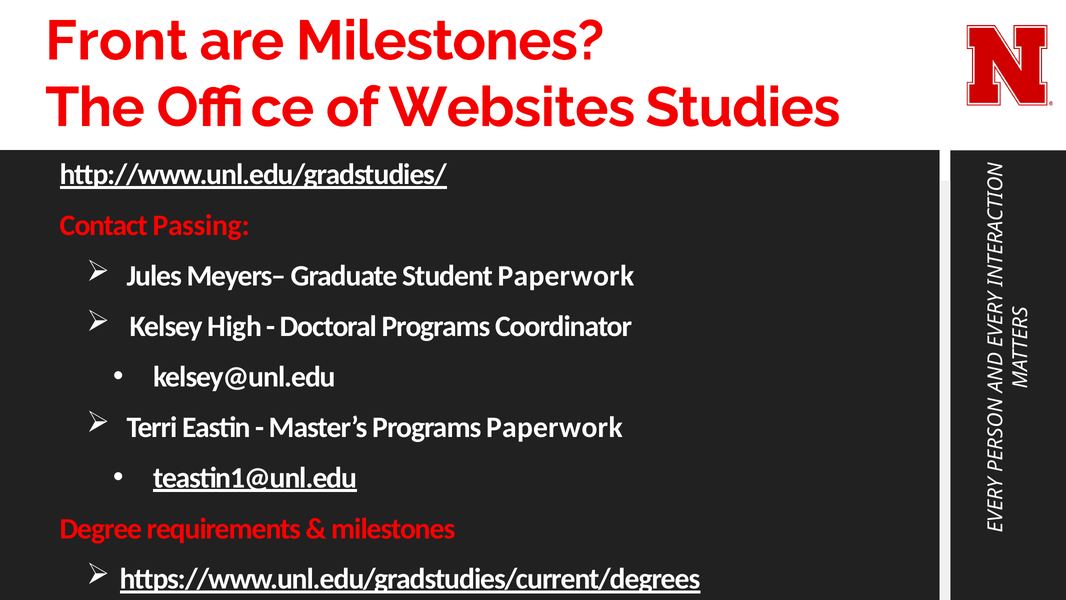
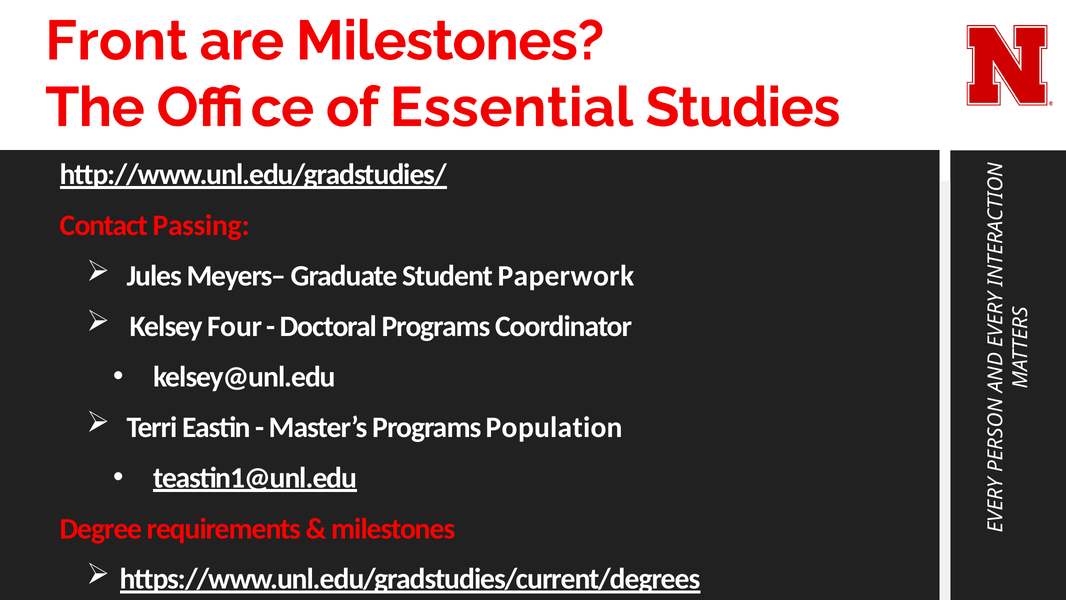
Websites: Websites -> Essential
High: High -> Four
Programs Paperwork: Paperwork -> Population
